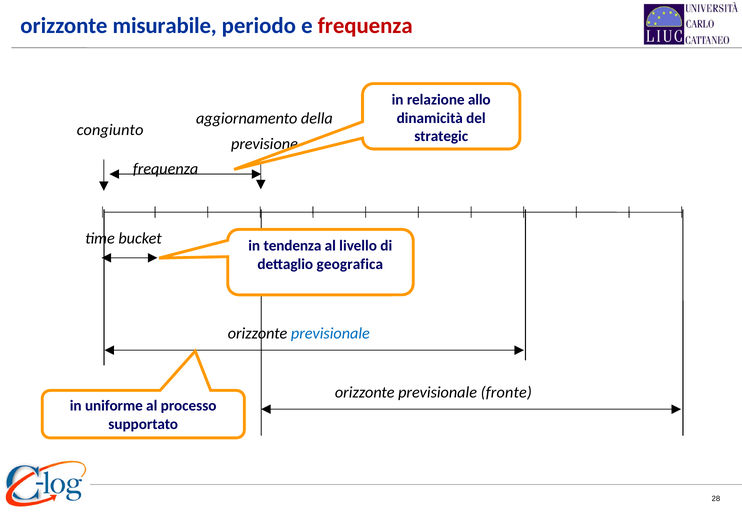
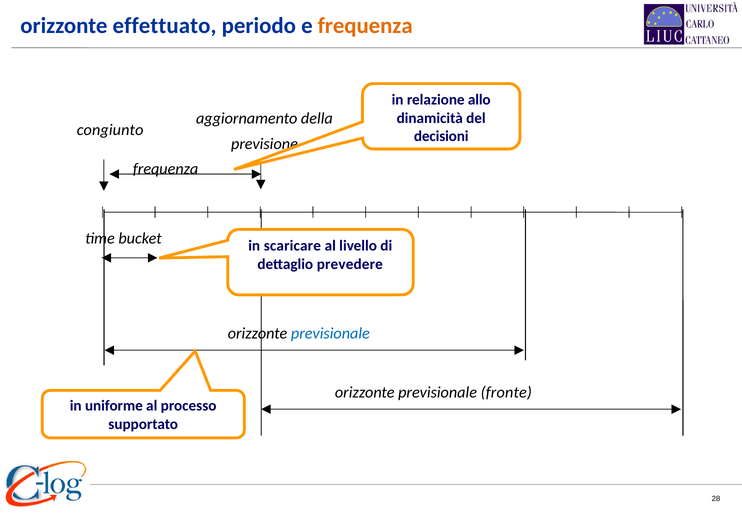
misurabile: misurabile -> effettuato
frequenza at (365, 26) colour: red -> orange
strategic: strategic -> decisioni
tendenza: tendenza -> scaricare
geografica: geografica -> prevedere
